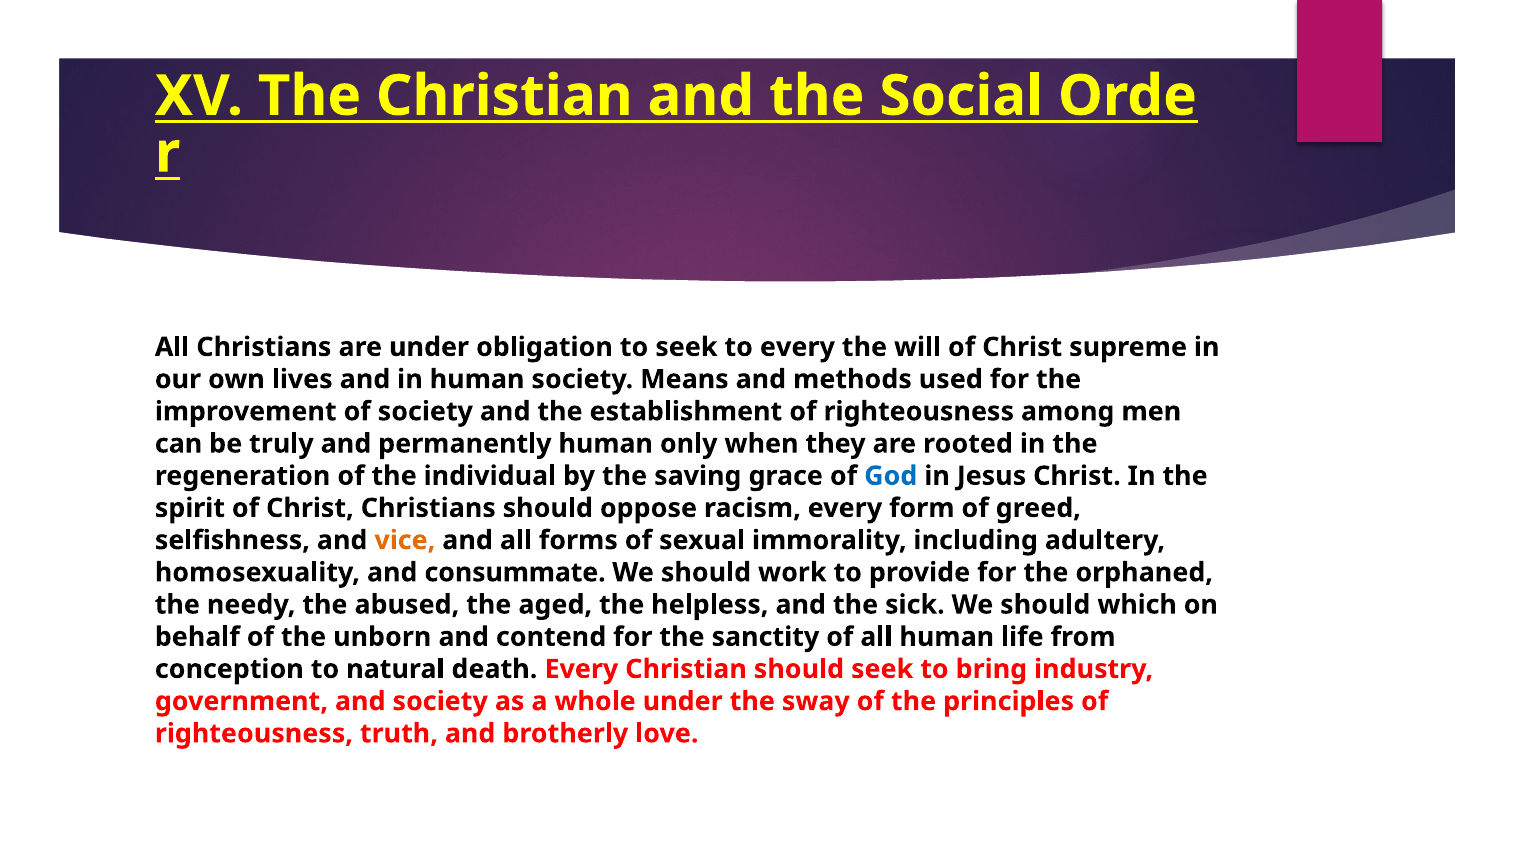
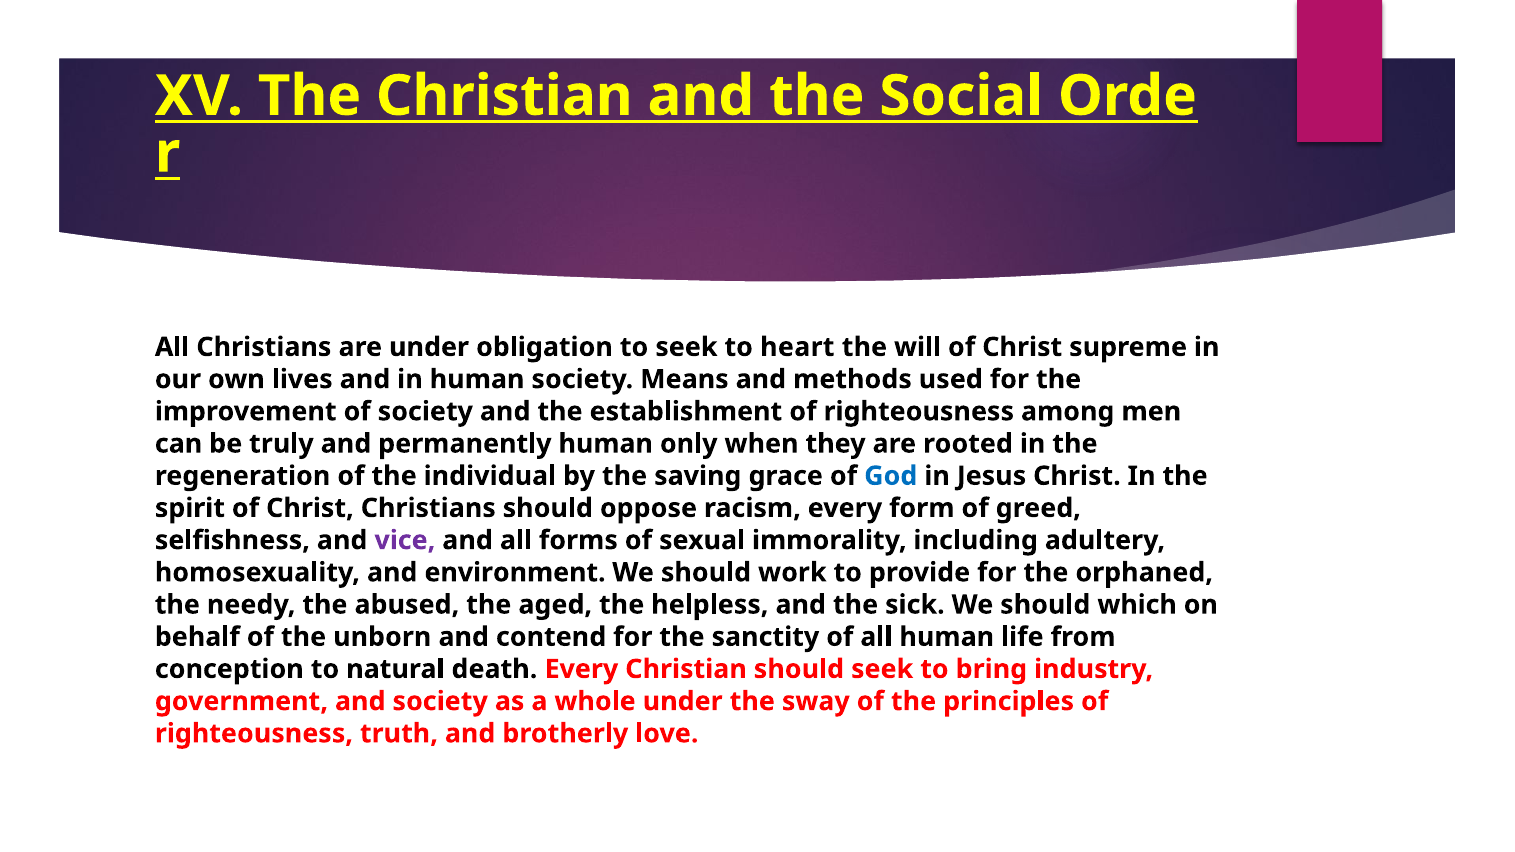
to every: every -> heart
vice colour: orange -> purple
consummate: consummate -> environment
